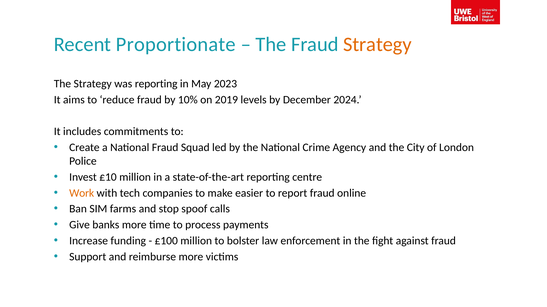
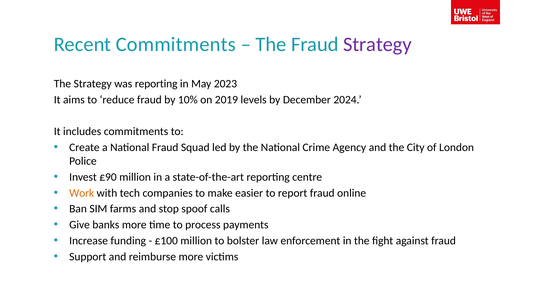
Recent Proportionate: Proportionate -> Commitments
Strategy at (377, 45) colour: orange -> purple
£10: £10 -> £90
